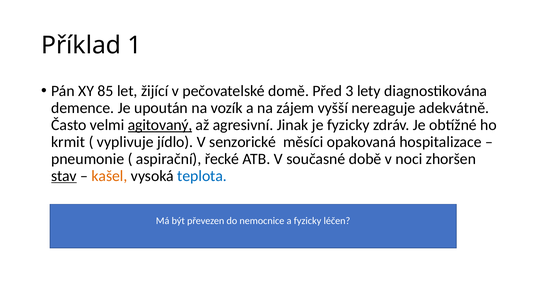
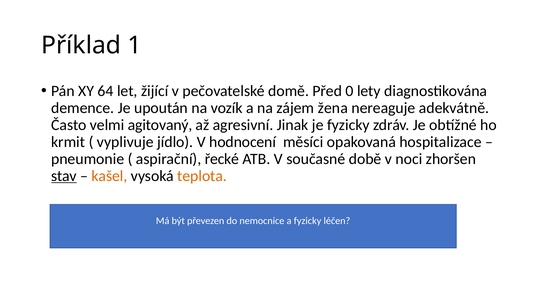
85: 85 -> 64
3: 3 -> 0
vyšší: vyšší -> žena
agitovaný underline: present -> none
senzorické: senzorické -> hodnocení
teplota colour: blue -> orange
